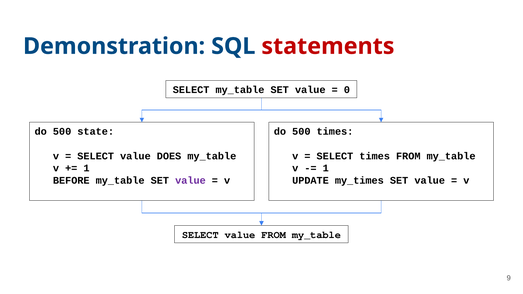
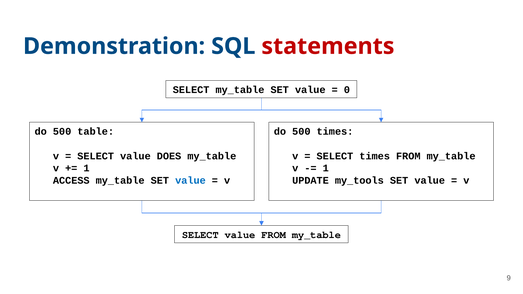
state: state -> table
BEFORE: BEFORE -> ACCESS
value at (190, 181) colour: purple -> blue
my_times: my_times -> my_tools
